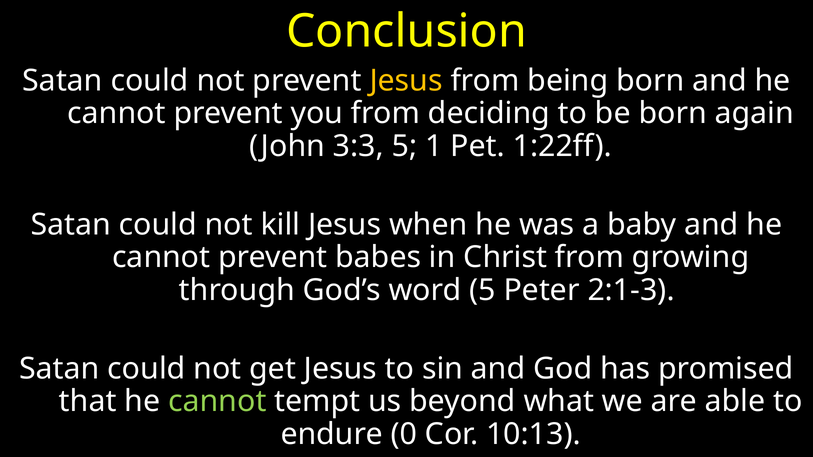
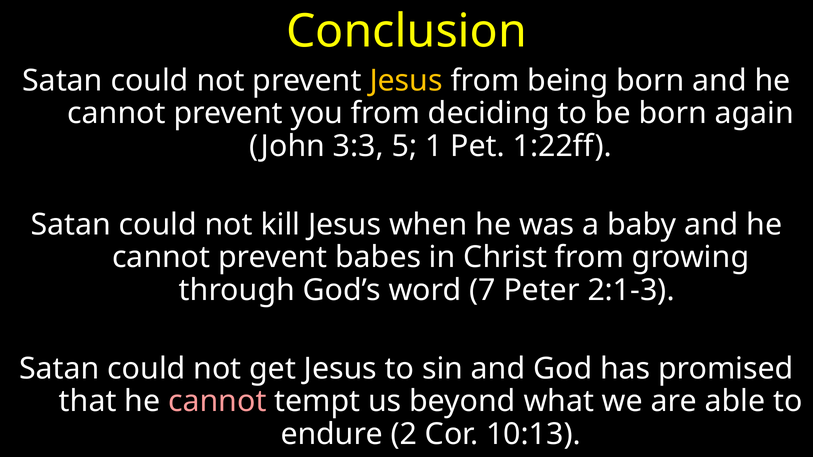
word 5: 5 -> 7
cannot at (217, 402) colour: light green -> pink
0: 0 -> 2
